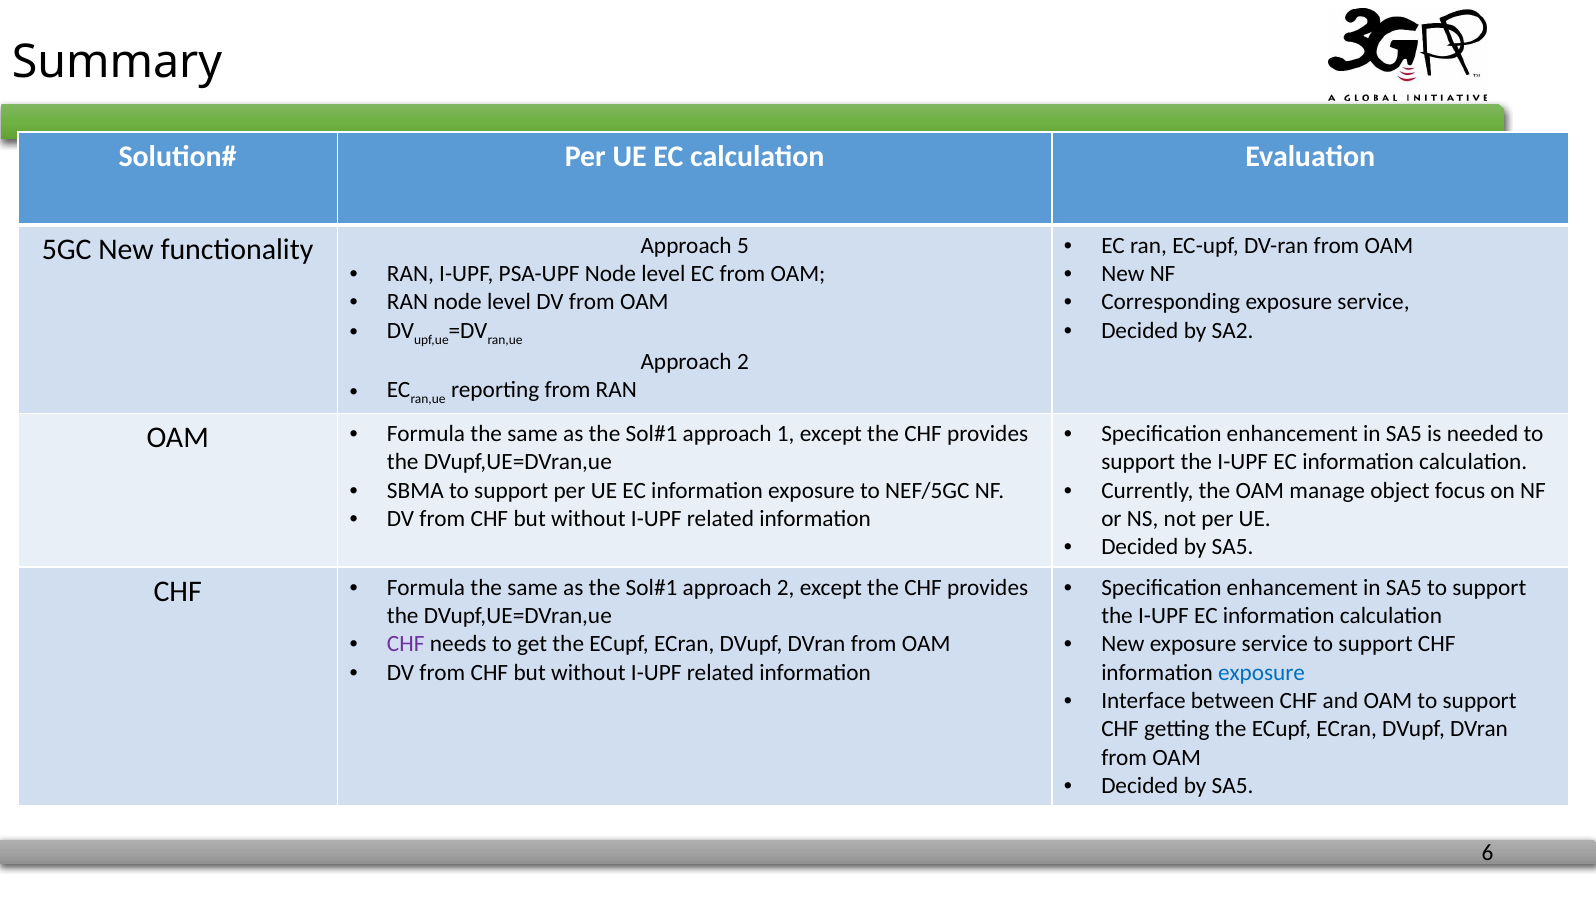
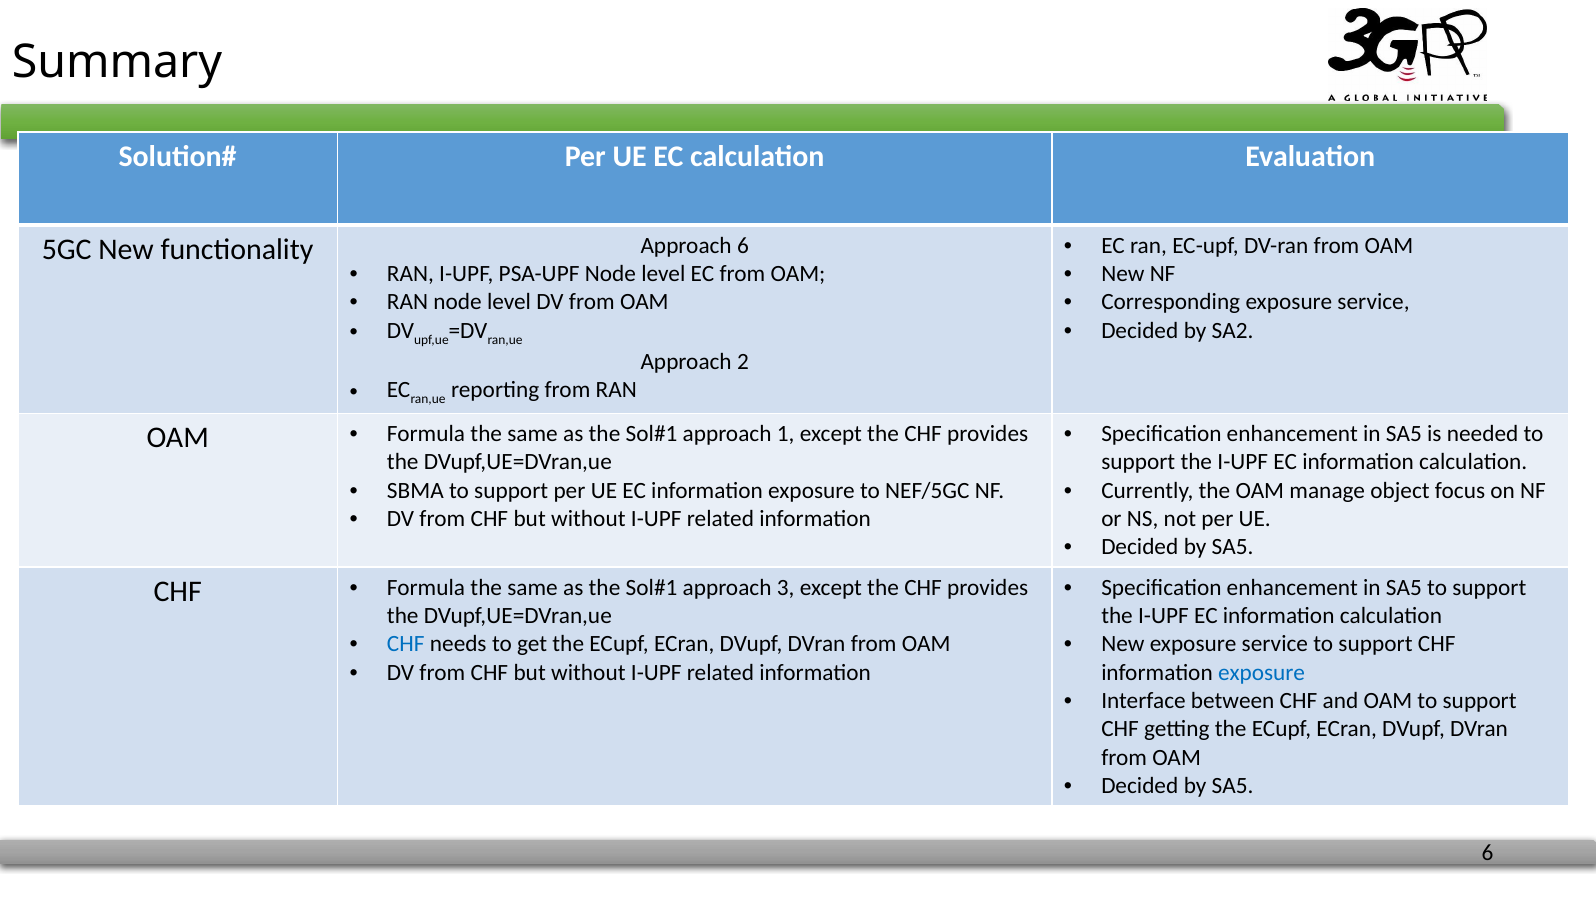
Approach 5: 5 -> 6
2 at (786, 587): 2 -> 3
CHF at (406, 644) colour: purple -> blue
